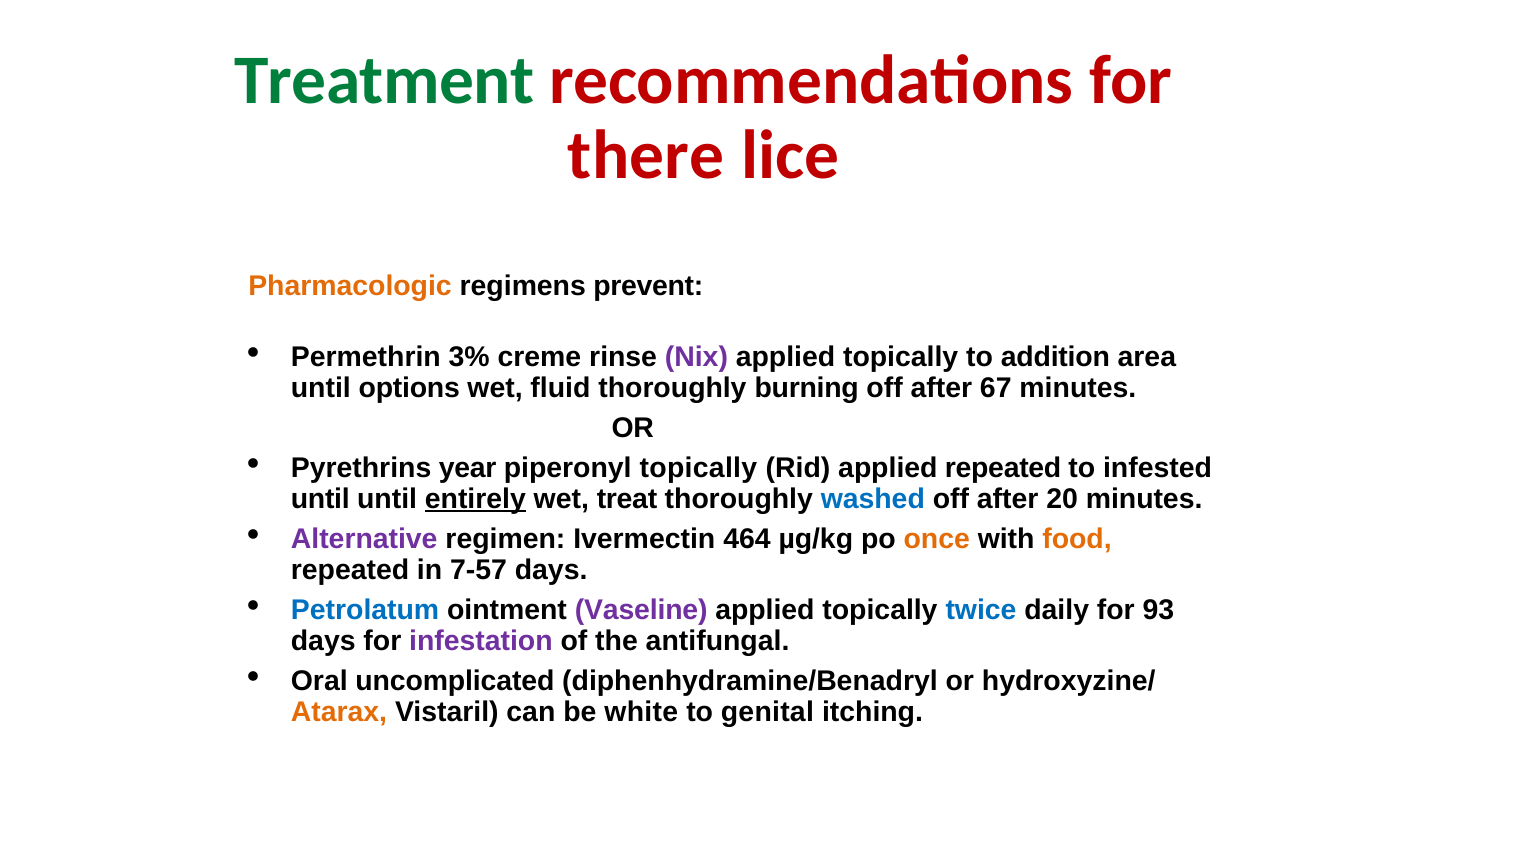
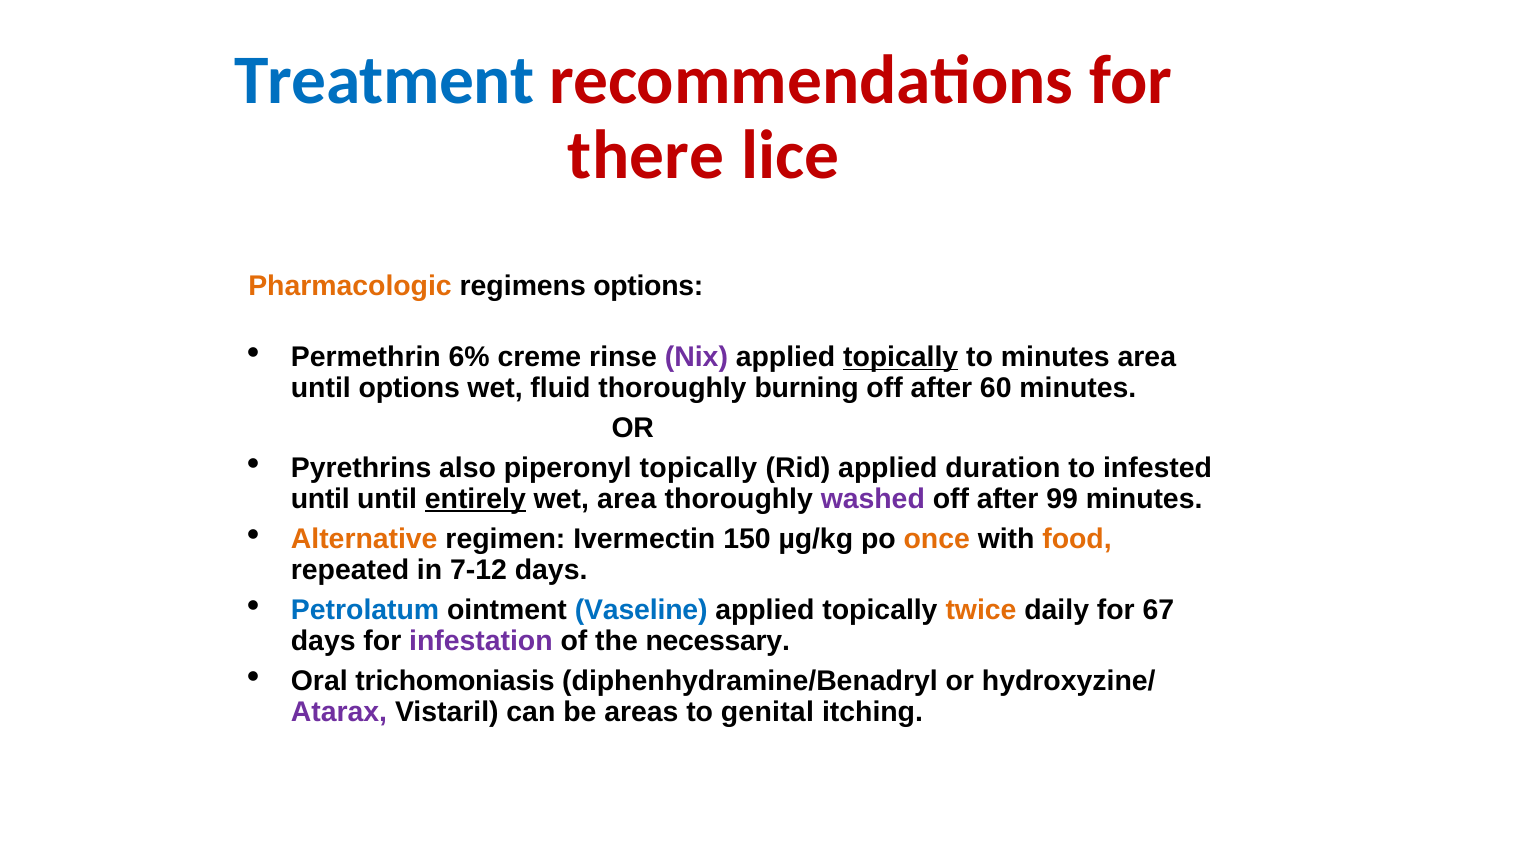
Treatment colour: green -> blue
regimens prevent: prevent -> options
3%: 3% -> 6%
topically at (901, 357) underline: none -> present
to addition: addition -> minutes
67: 67 -> 60
year: year -> also
applied repeated: repeated -> duration
wet treat: treat -> area
washed colour: blue -> purple
20: 20 -> 99
Alternative colour: purple -> orange
464: 464 -> 150
7-57: 7-57 -> 7-12
Vaseline colour: purple -> blue
twice colour: blue -> orange
93: 93 -> 67
antifungal: antifungal -> necessary
uncomplicated: uncomplicated -> trichomoniasis
Atarax colour: orange -> purple
white: white -> areas
